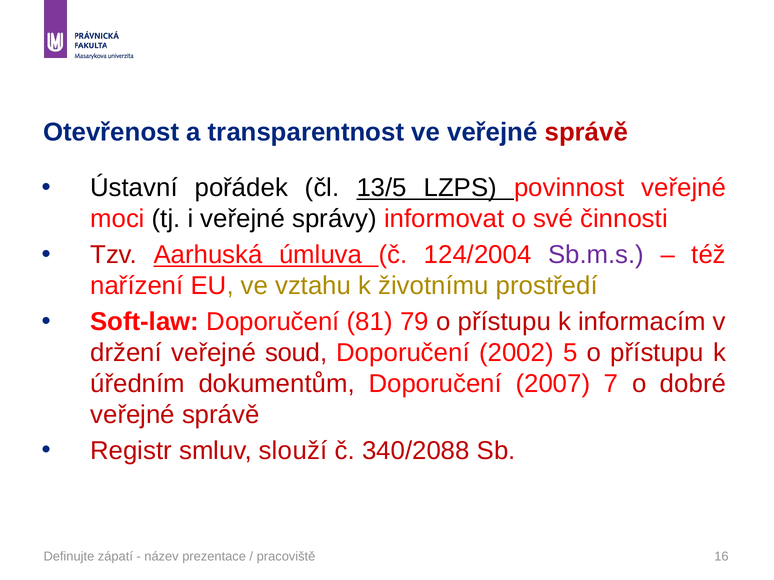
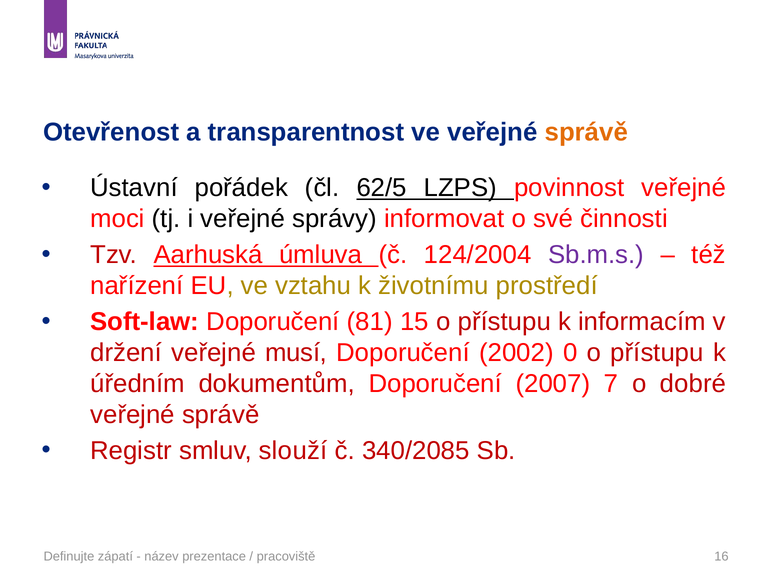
správě at (586, 133) colour: red -> orange
13/5: 13/5 -> 62/5
79: 79 -> 15
soud: soud -> musí
5: 5 -> 0
340/2088: 340/2088 -> 340/2085
